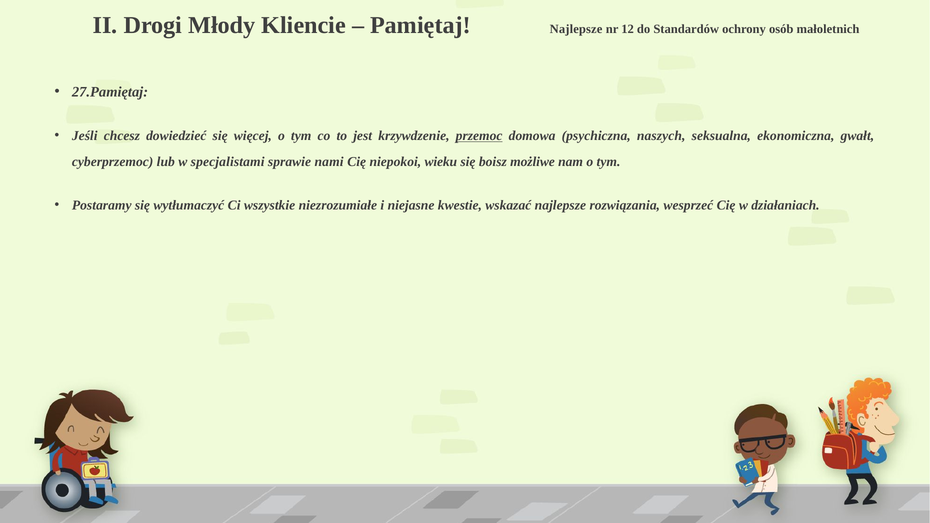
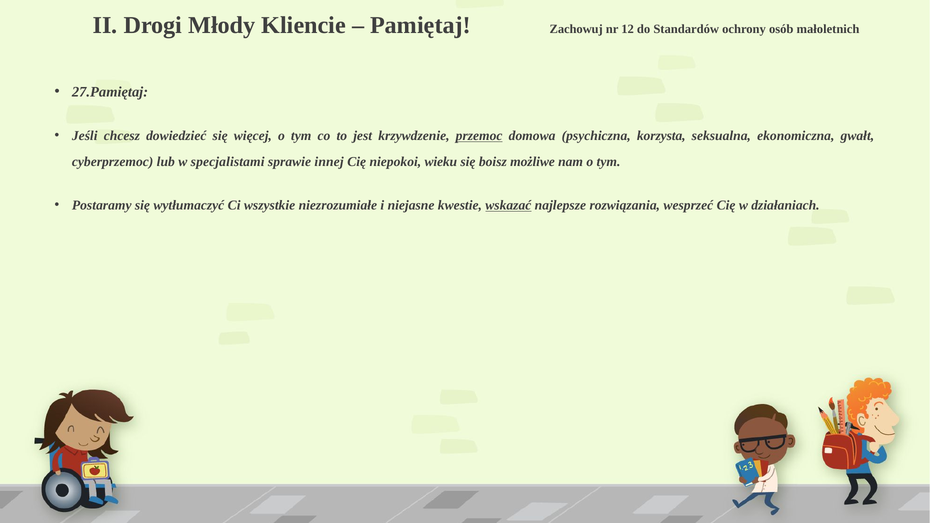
Pamiętaj Najlepsze: Najlepsze -> Zachowuj
naszych: naszych -> korzysta
nami: nami -> innej
wskazać underline: none -> present
